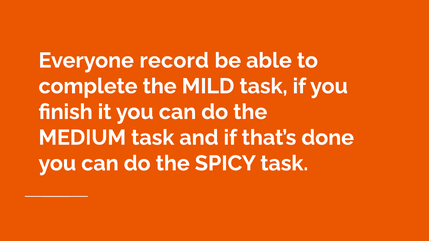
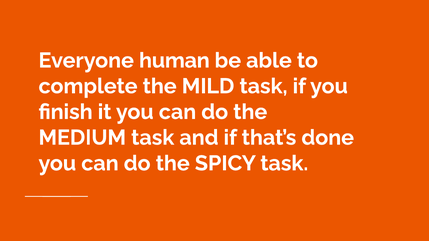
record: record -> human
